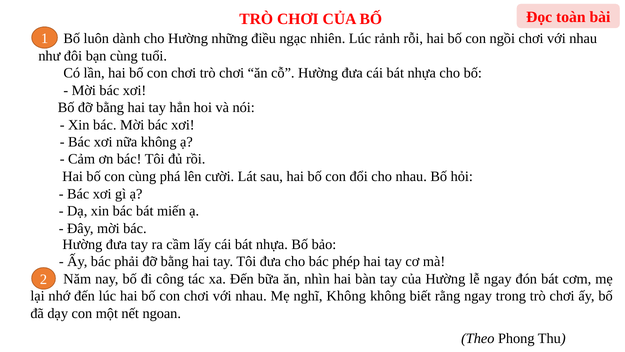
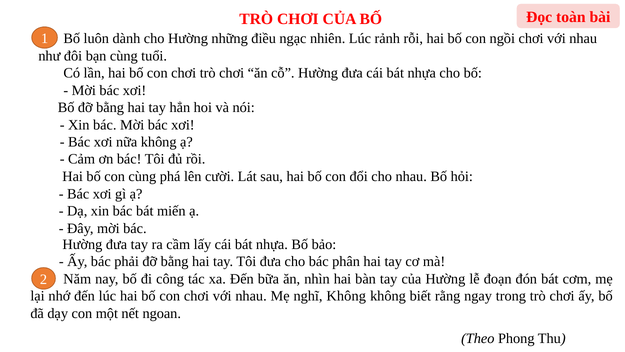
phép: phép -> phân
lễ ngay: ngay -> đoạn
